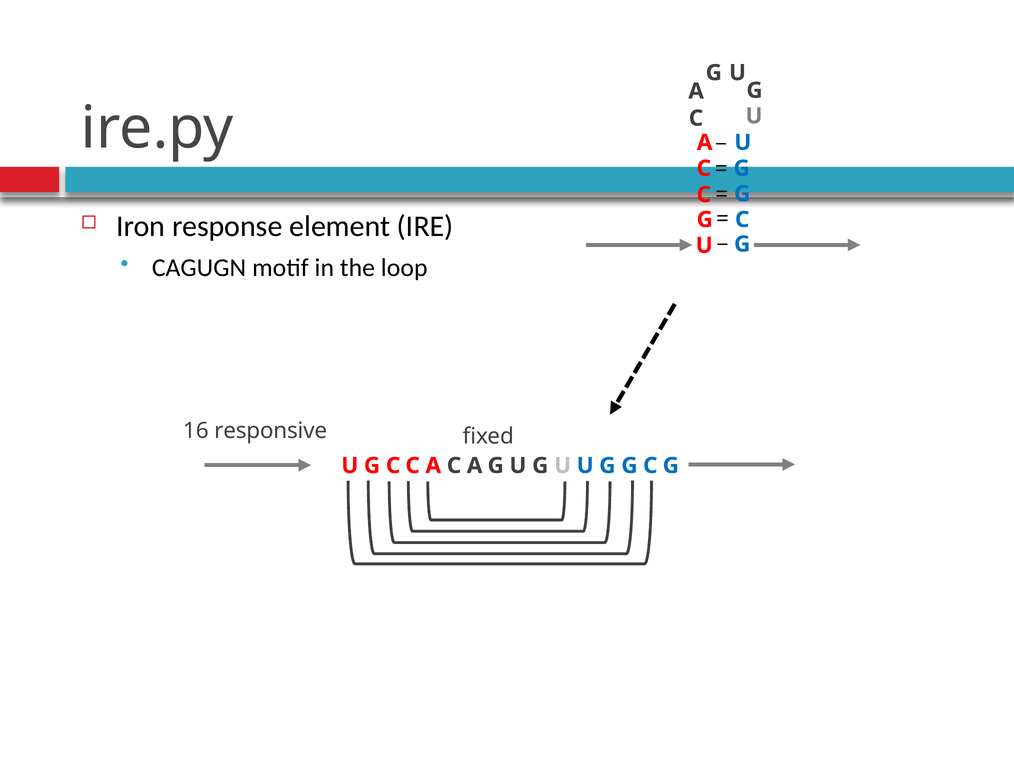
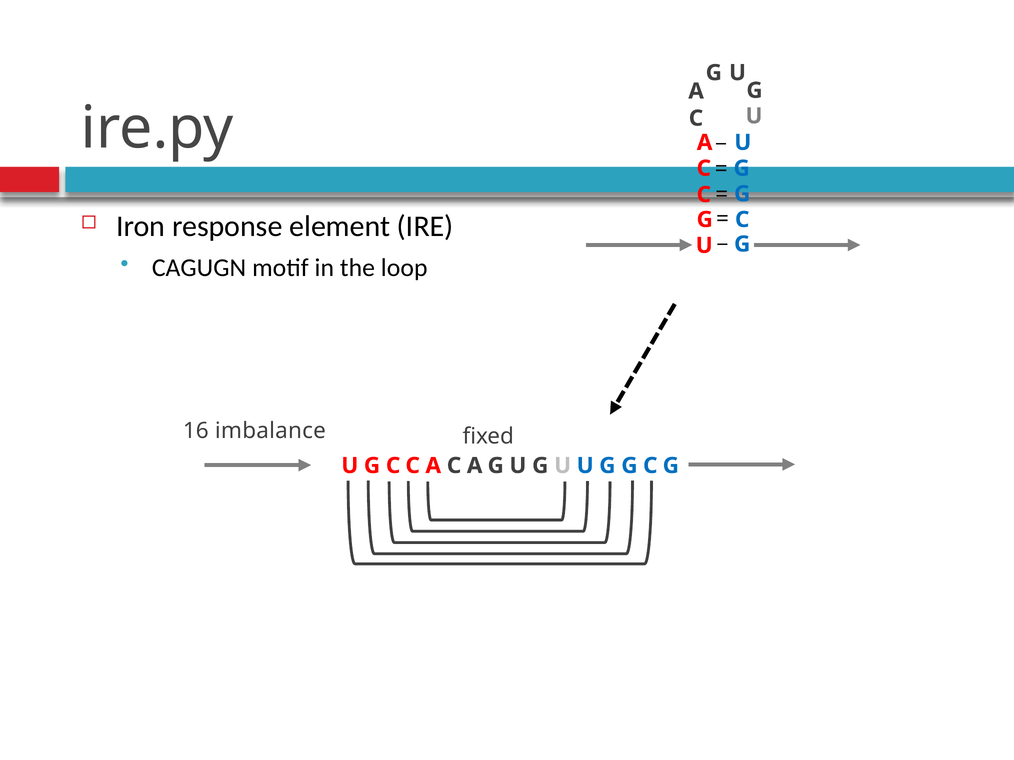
responsive: responsive -> imbalance
